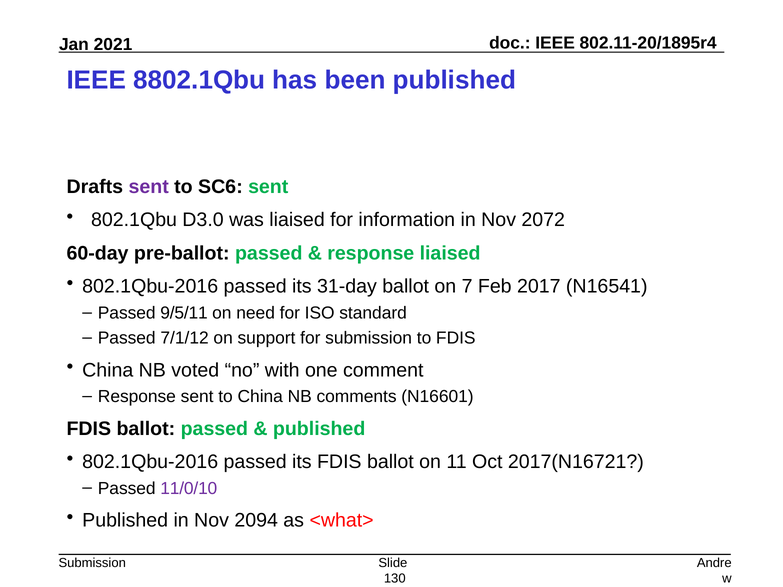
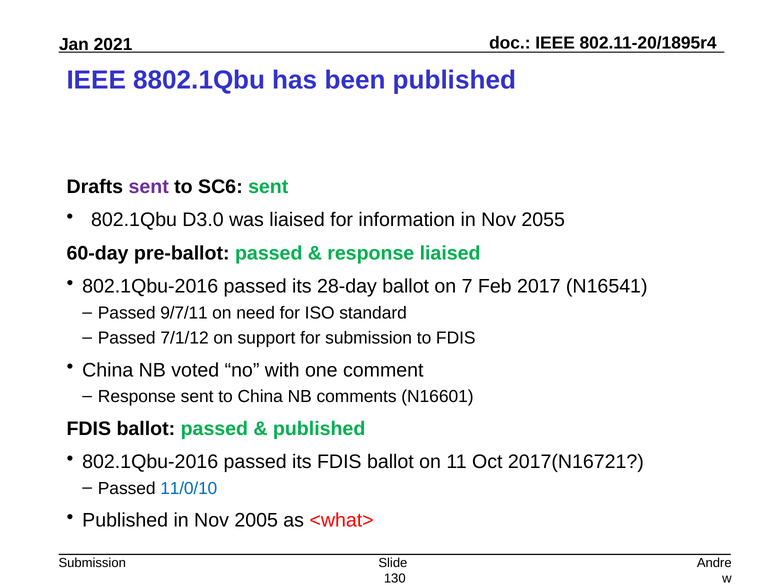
2072: 2072 -> 2055
31-day: 31-day -> 28-day
9/5/11: 9/5/11 -> 9/7/11
11/0/10 colour: purple -> blue
2094: 2094 -> 2005
